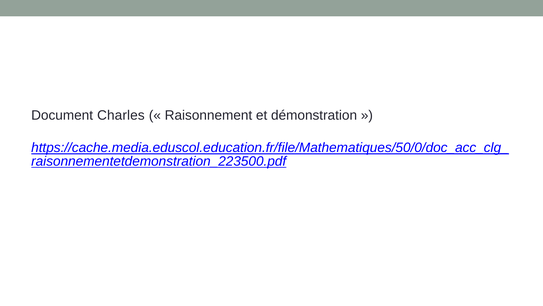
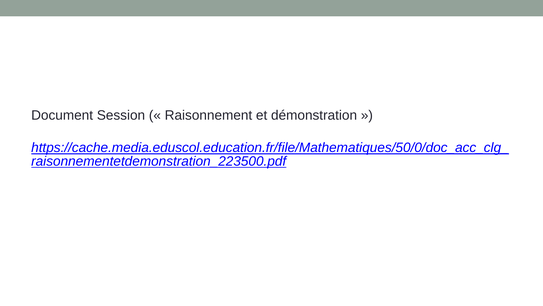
Charles: Charles -> Session
